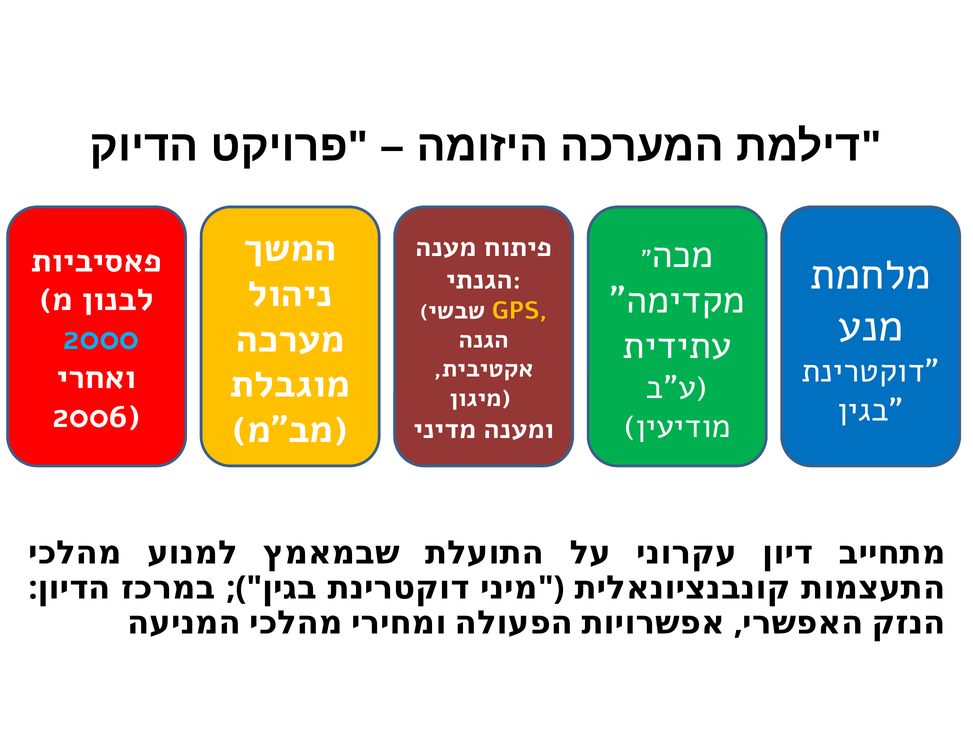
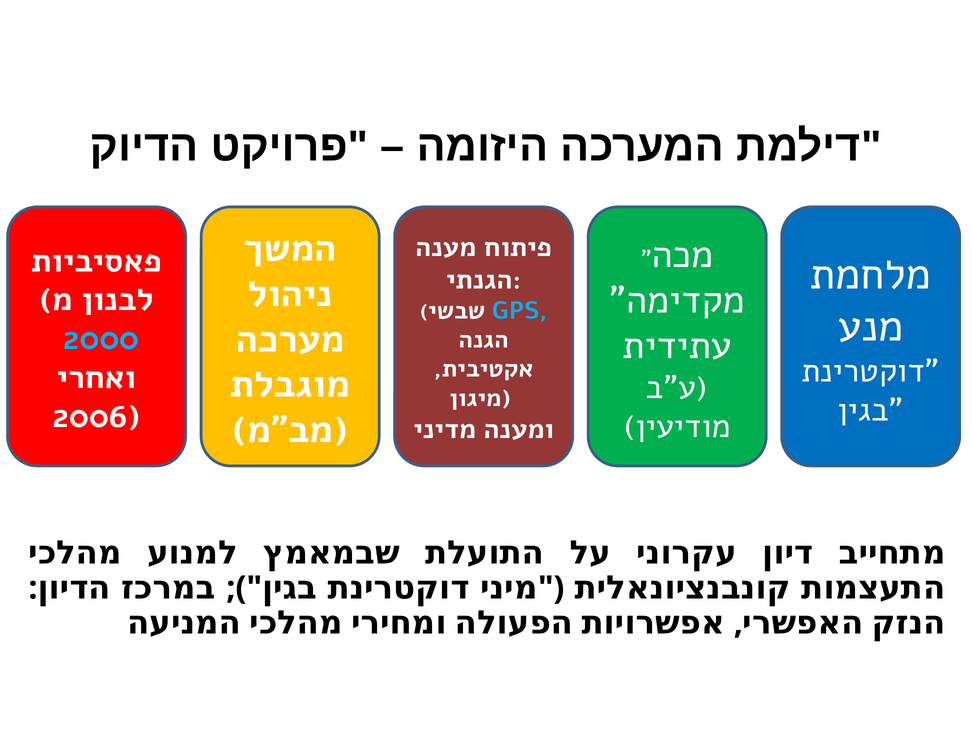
GPS colour: yellow -> light blue
